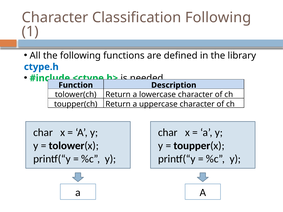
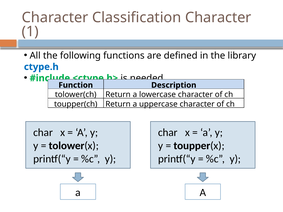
Classification Following: Following -> Character
